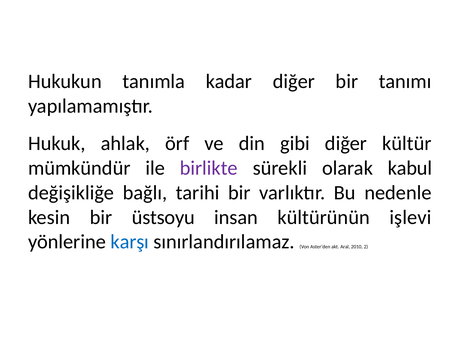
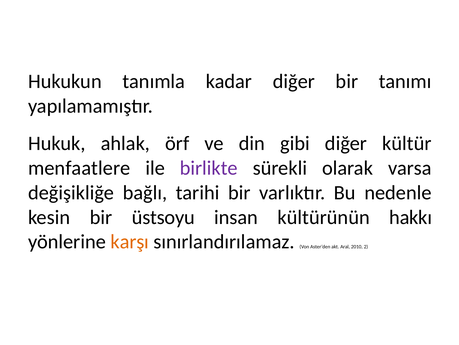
mümkündür: mümkündür -> menfaatlere
kabul: kabul -> varsa
işlevi: işlevi -> hakkı
karşı colour: blue -> orange
